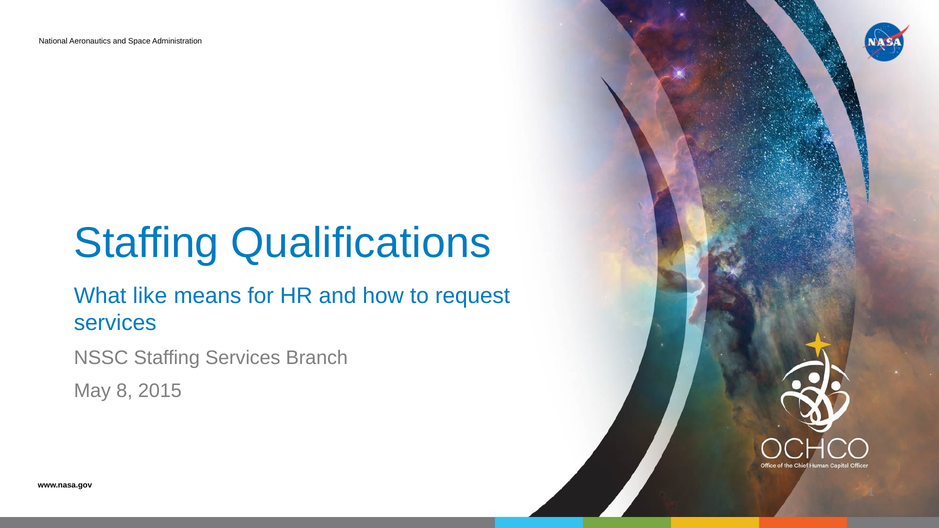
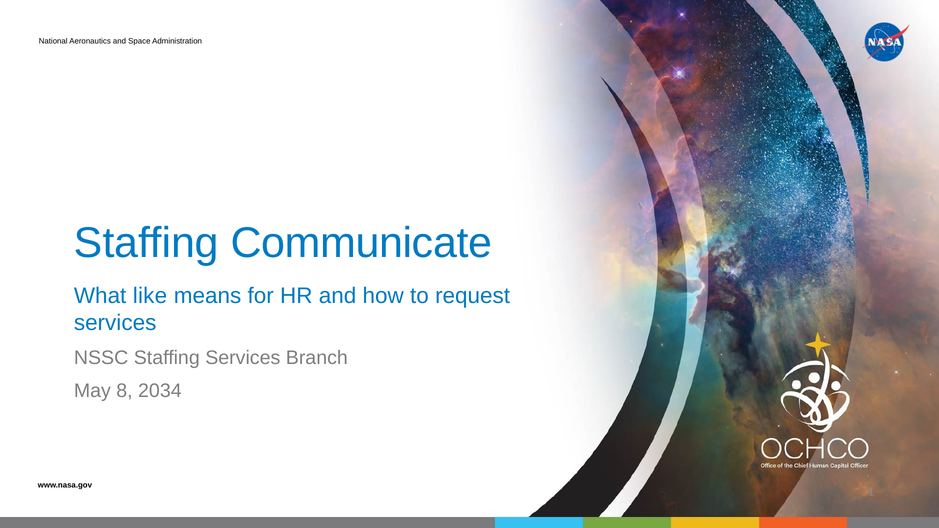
Qualifications: Qualifications -> Communicate
2015: 2015 -> 2034
